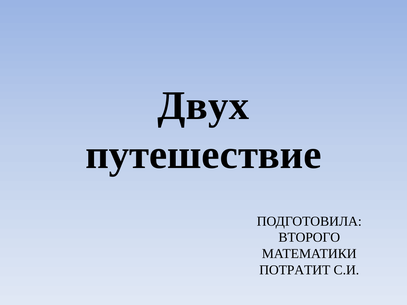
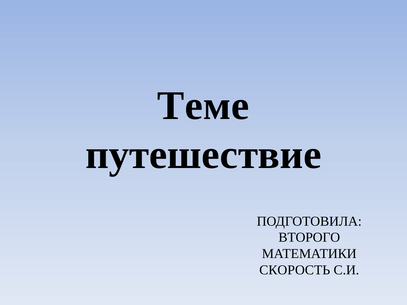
Двух: Двух -> Теме
ПОТРАТИТ: ПОТРАТИТ -> СКОРОСТЬ
